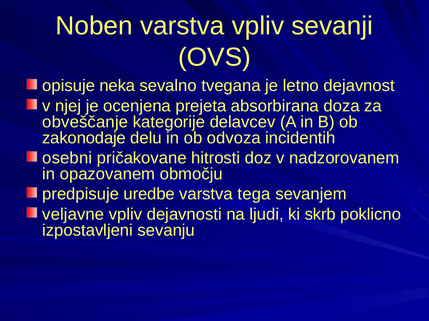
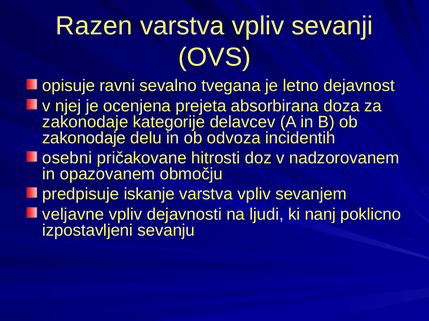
Noben: Noben -> Razen
neka: neka -> ravni
obveščanje at (85, 122): obveščanje -> zakonodaje
uredbe: uredbe -> iskanje
tega at (254, 195): tega -> vpliv
skrb: skrb -> nanj
